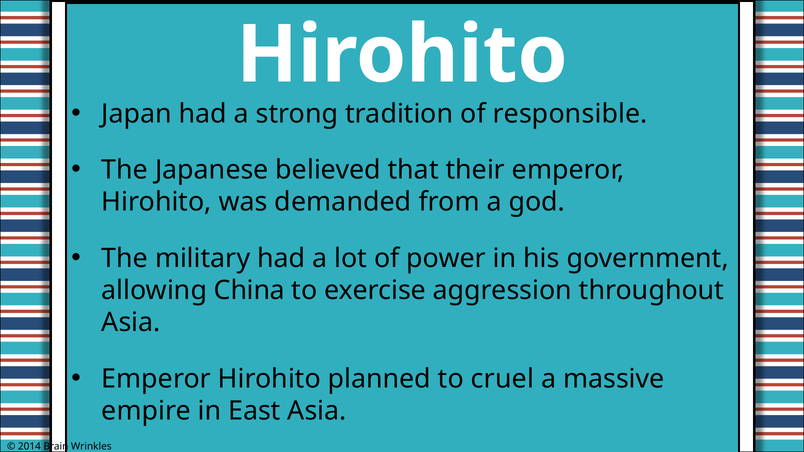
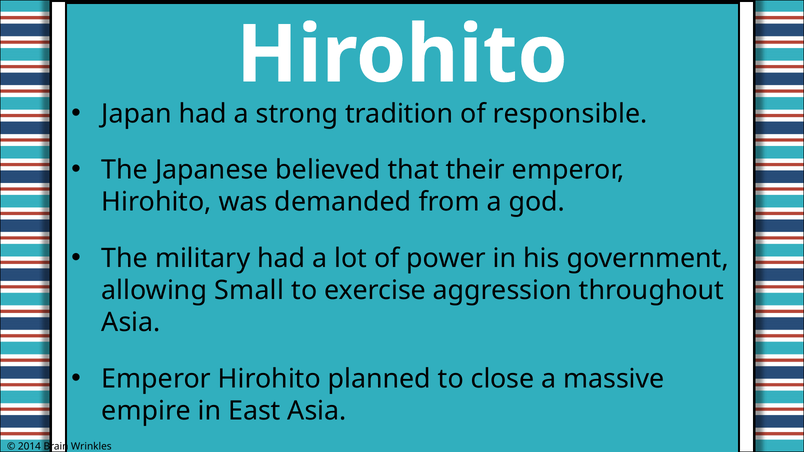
China: China -> Small
cruel: cruel -> close
